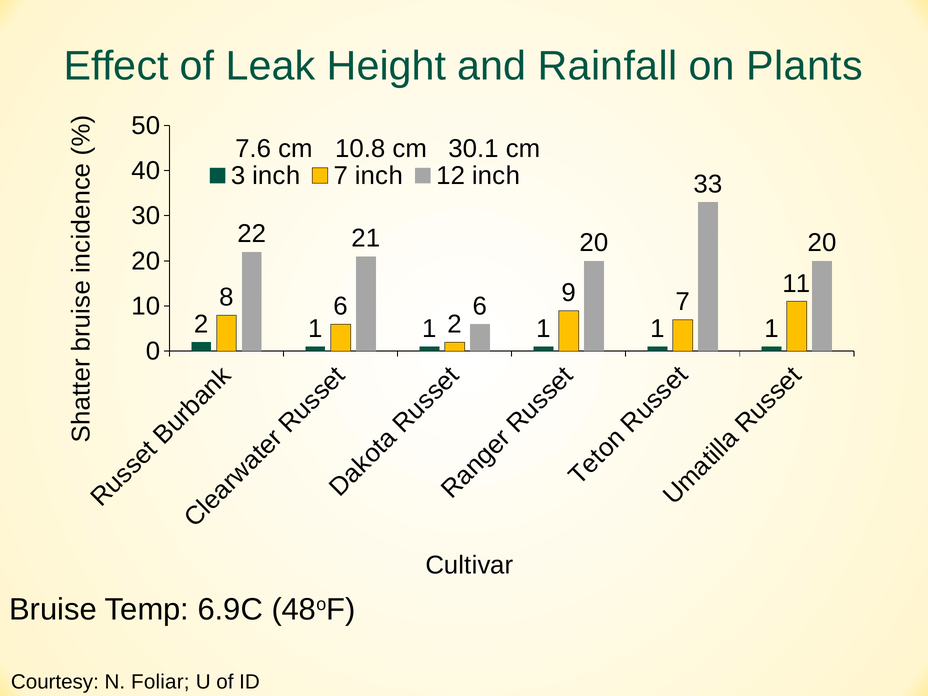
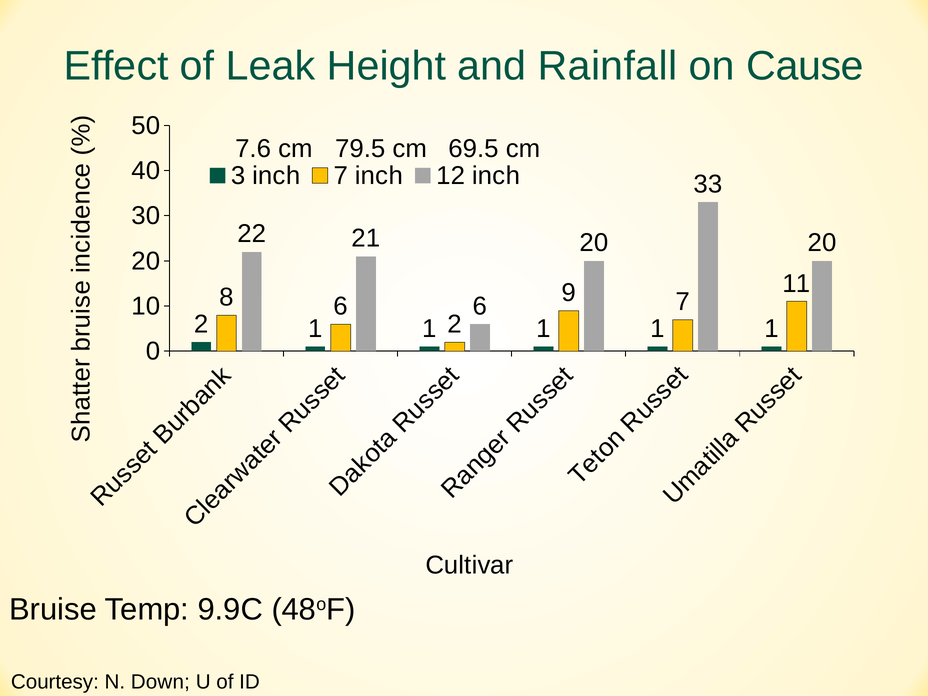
Plants: Plants -> Cause
10.8: 10.8 -> 79.5
30.1: 30.1 -> 69.5
6.9C: 6.9C -> 9.9C
Foliar: Foliar -> Down
